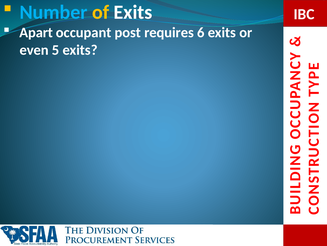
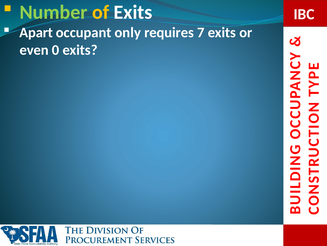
Number colour: light blue -> light green
post: post -> only
6: 6 -> 7
5: 5 -> 0
